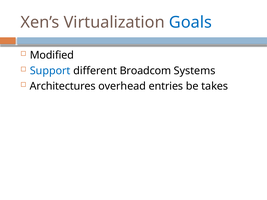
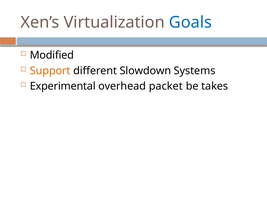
Support colour: blue -> orange
Broadcom: Broadcom -> Slowdown
Architectures: Architectures -> Experimental
entries: entries -> packet
